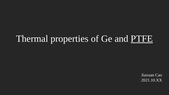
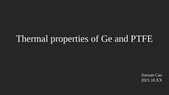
PTFE underline: present -> none
